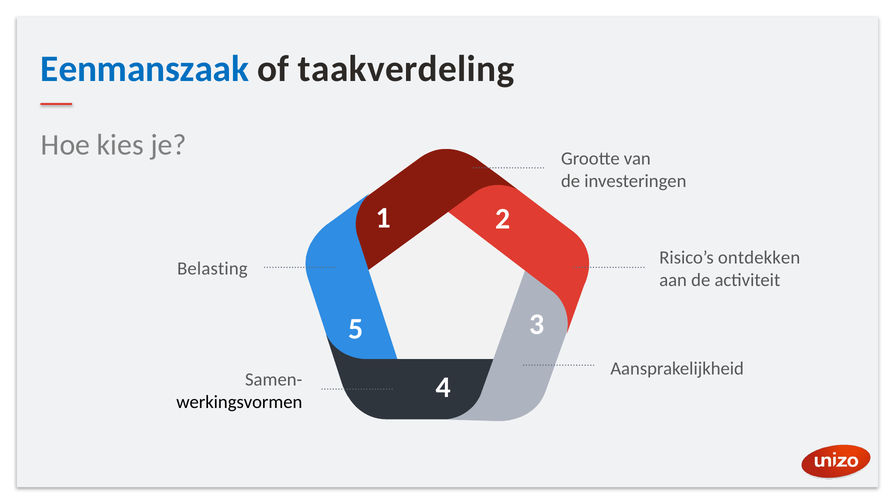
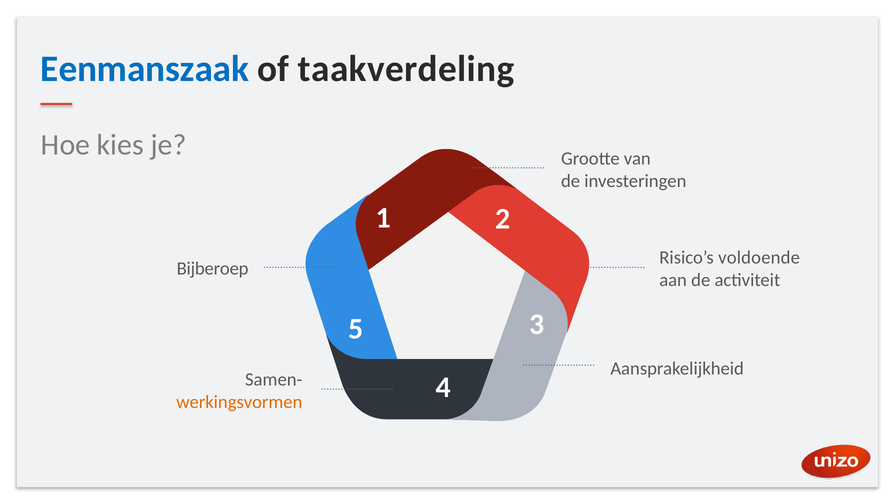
ontdekken: ontdekken -> voldoende
Belasting: Belasting -> Bijberoep
werkingsvormen colour: black -> orange
